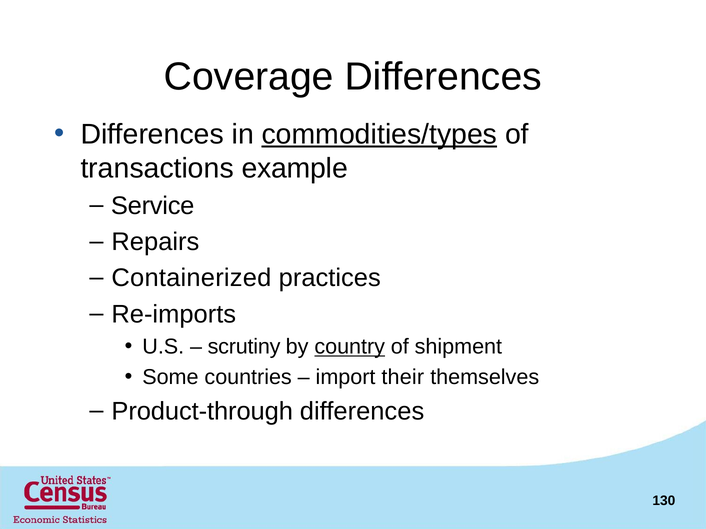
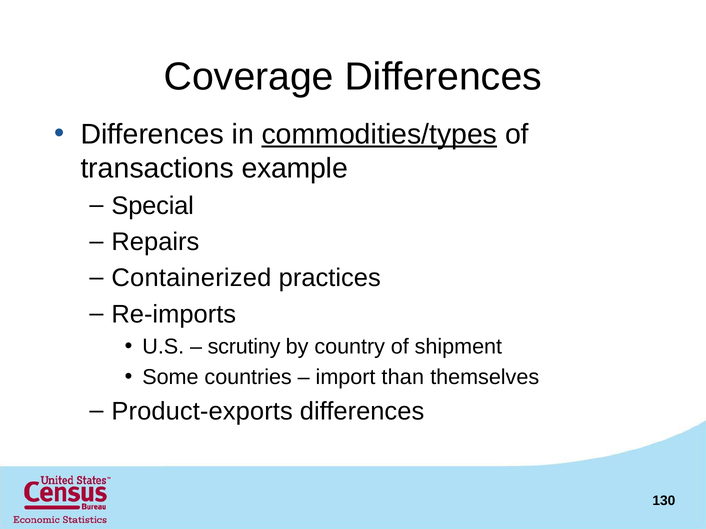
Service: Service -> Special
country underline: present -> none
their: their -> than
Product-through: Product-through -> Product-exports
